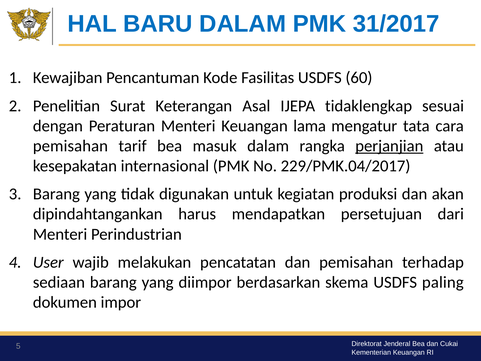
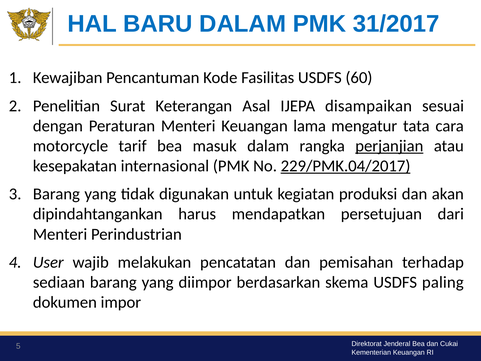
tidaklengkap: tidaklengkap -> disampaikan
pemisahan at (70, 146): pemisahan -> motorcycle
229/PMK.04/2017 underline: none -> present
